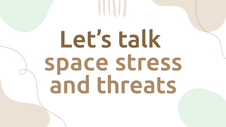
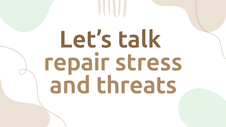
space: space -> repair
